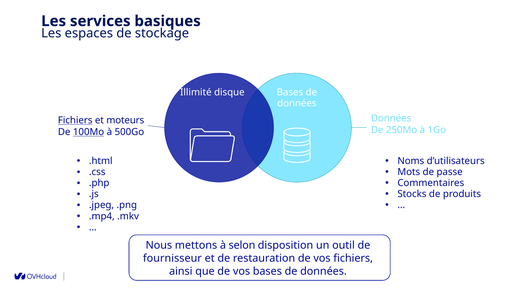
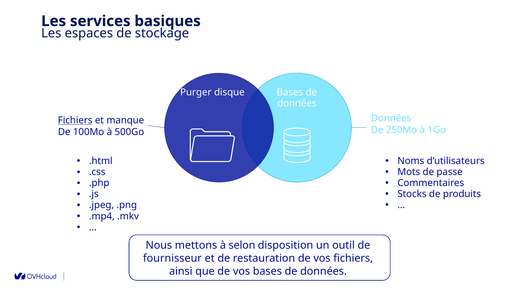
Illimité: Illimité -> Purger
moteurs: moteurs -> manque
100Mo underline: present -> none
